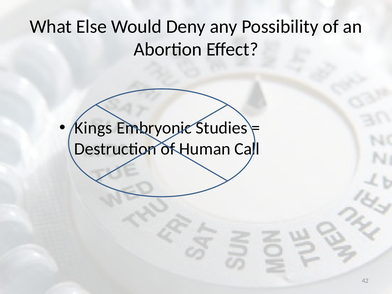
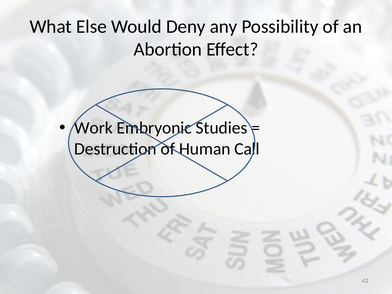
Kings: Kings -> Work
